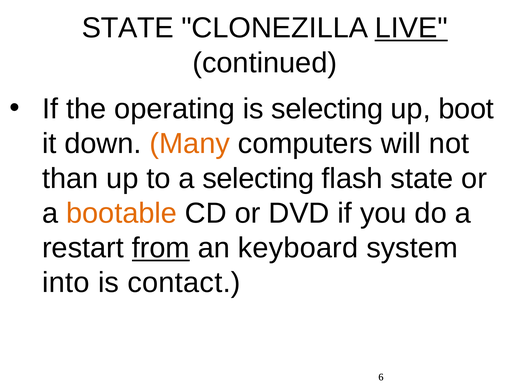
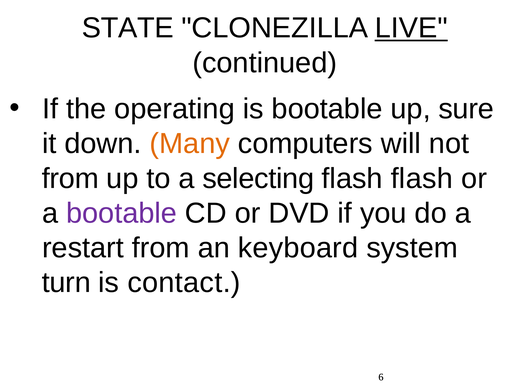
is selecting: selecting -> bootable
boot: boot -> sure
than at (70, 178): than -> from
flash state: state -> flash
bootable at (122, 213) colour: orange -> purple
from at (161, 248) underline: present -> none
into: into -> turn
